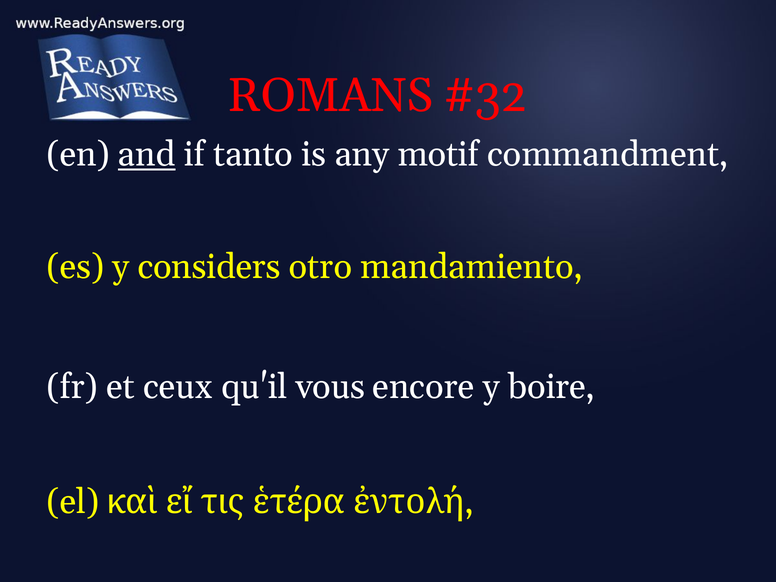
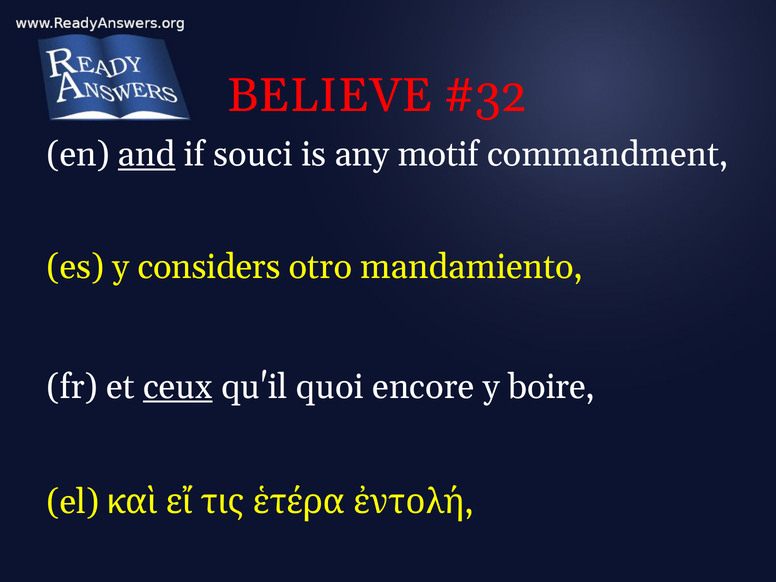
ROMANS: ROMANS -> BELIEVE
tanto: tanto -> souci
ceux underline: none -> present
vous: vous -> quoi
